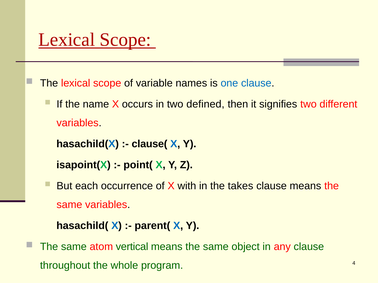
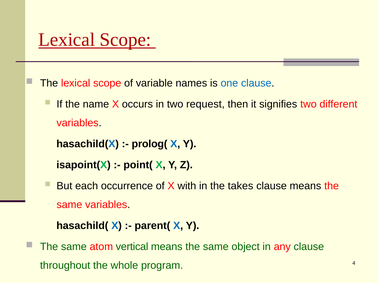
defined: defined -> request
clause(: clause( -> prolog(
